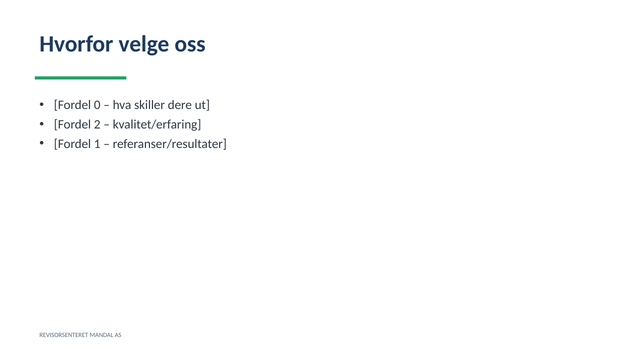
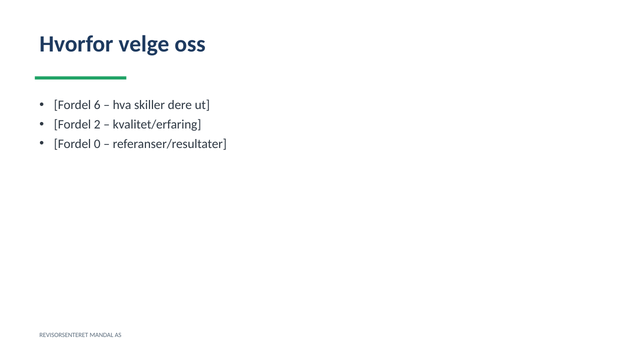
0: 0 -> 6
1: 1 -> 0
